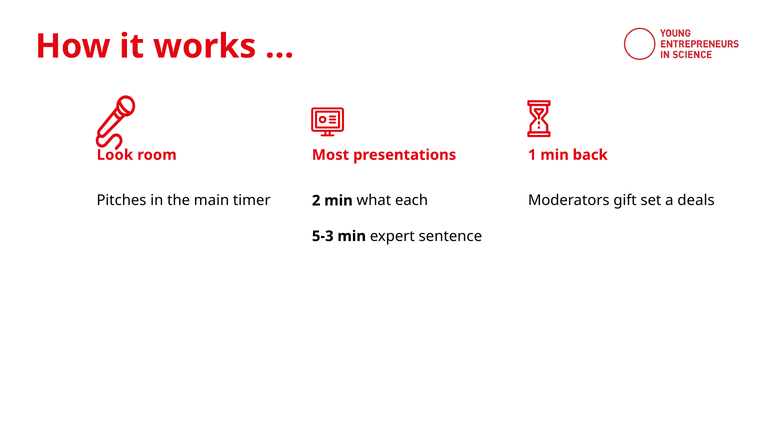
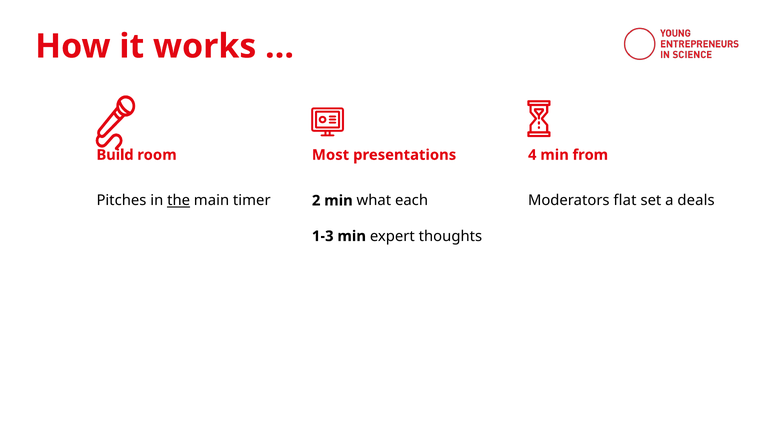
Look: Look -> Build
1: 1 -> 4
back: back -> from
the underline: none -> present
gift: gift -> flat
5-3: 5-3 -> 1-3
sentence: sentence -> thoughts
